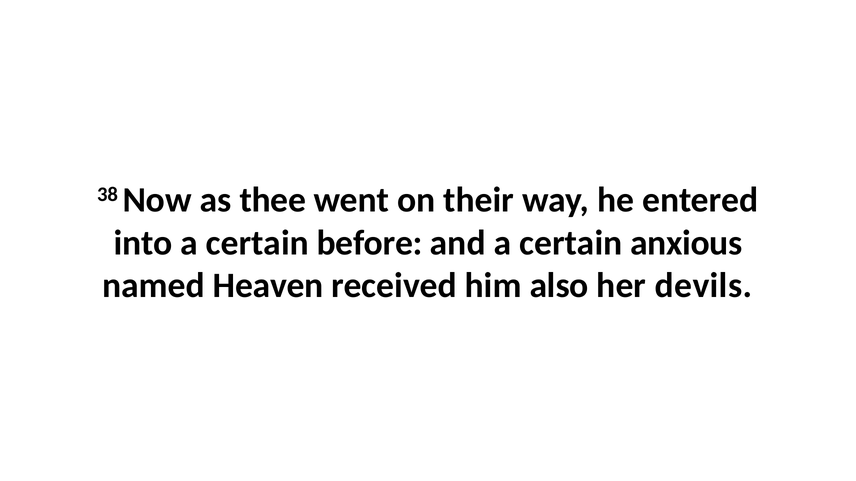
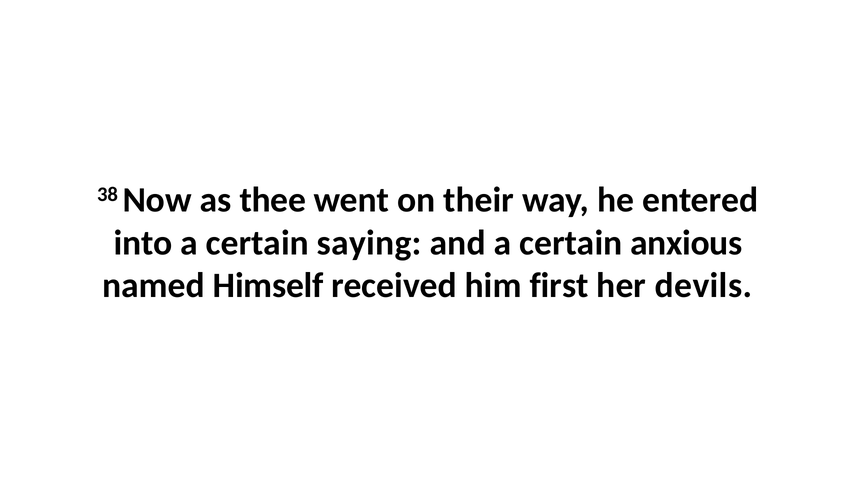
before: before -> saying
Heaven: Heaven -> Himself
also: also -> first
